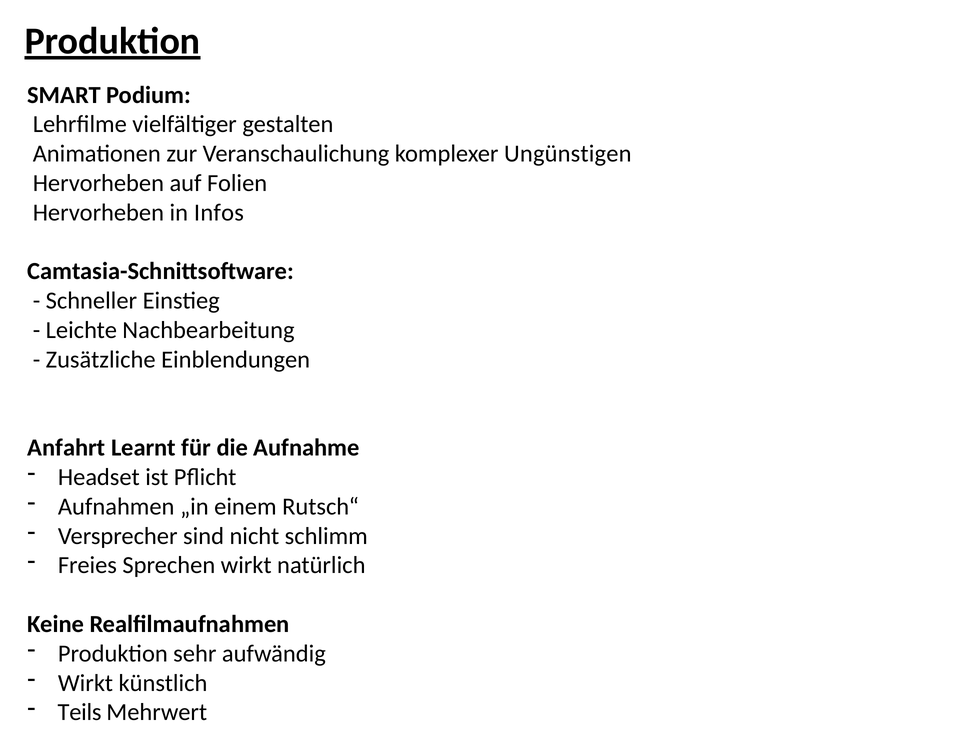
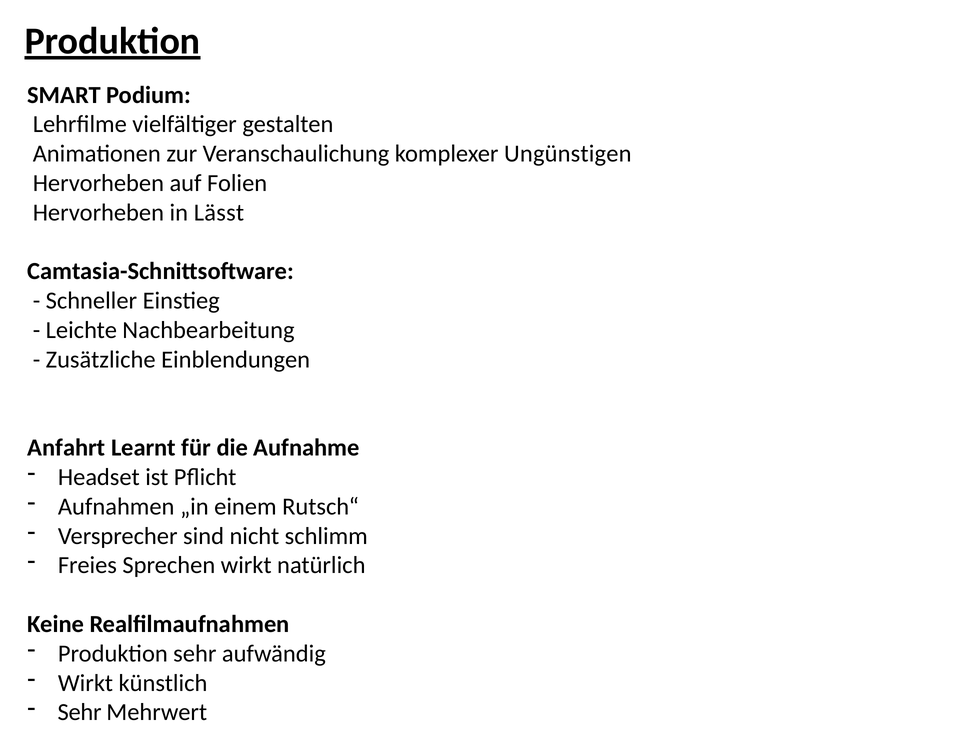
Infos: Infos -> Lässt
Teils at (80, 712): Teils -> Sehr
